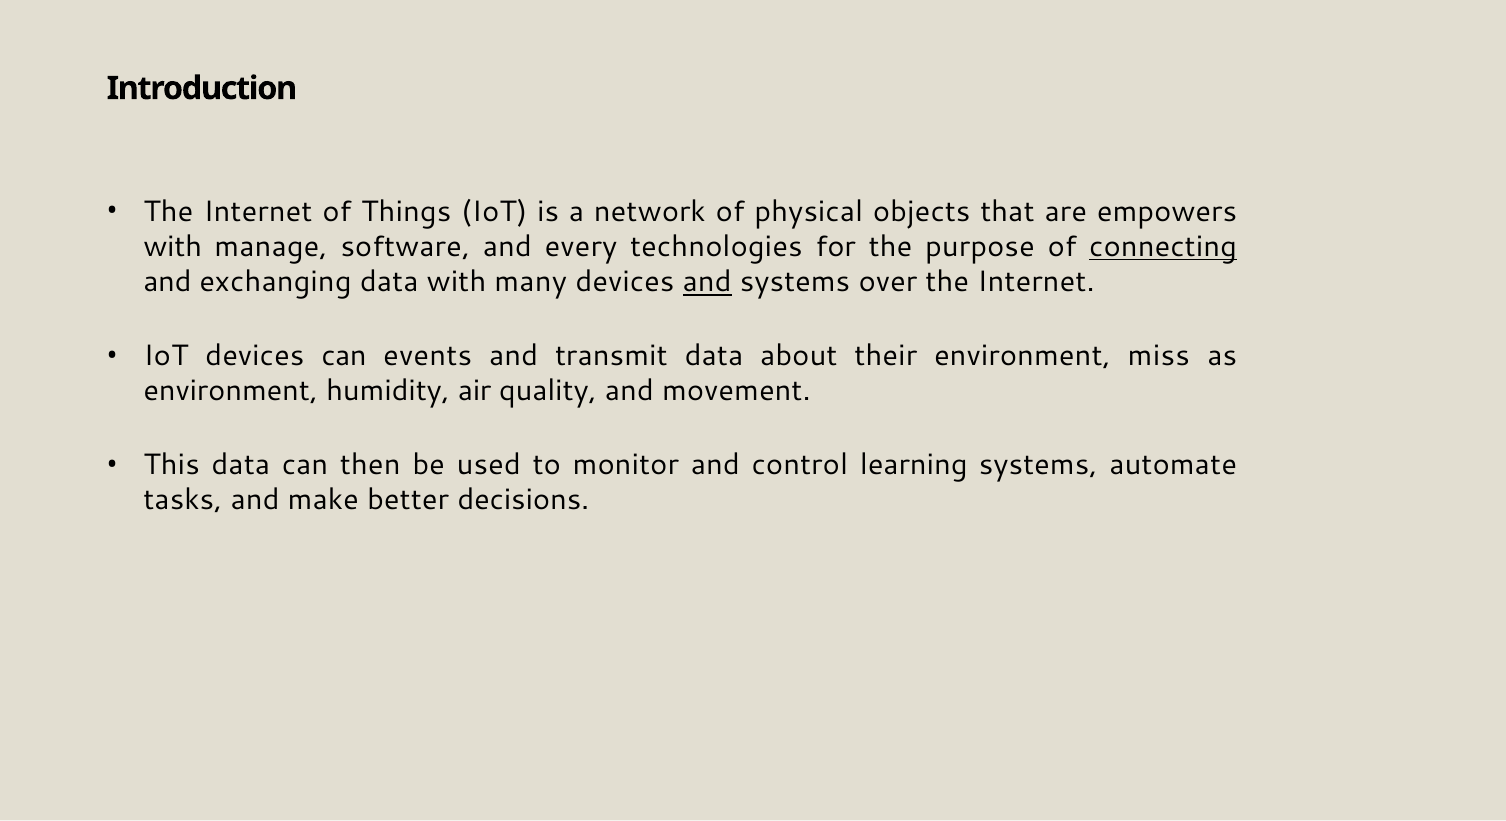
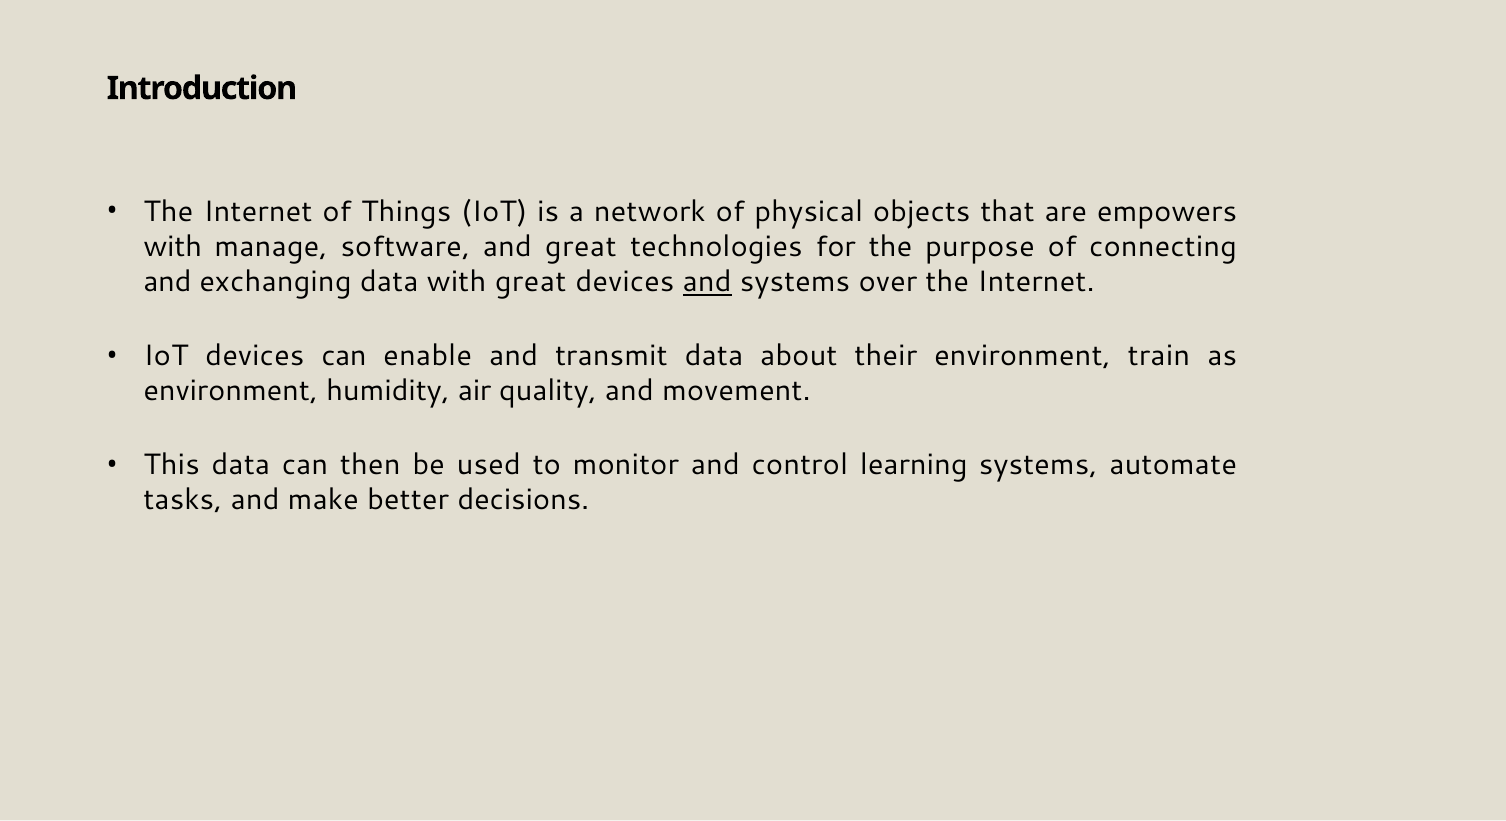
and every: every -> great
connecting underline: present -> none
with many: many -> great
events: events -> enable
miss: miss -> train
